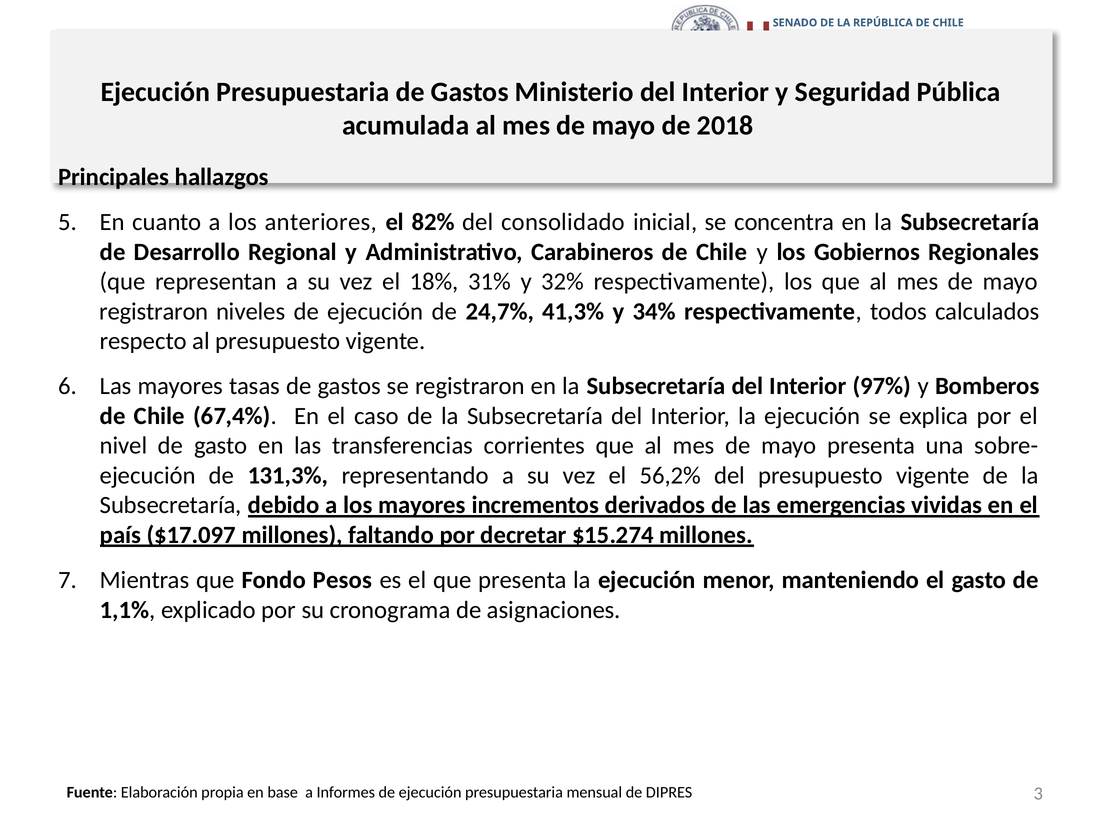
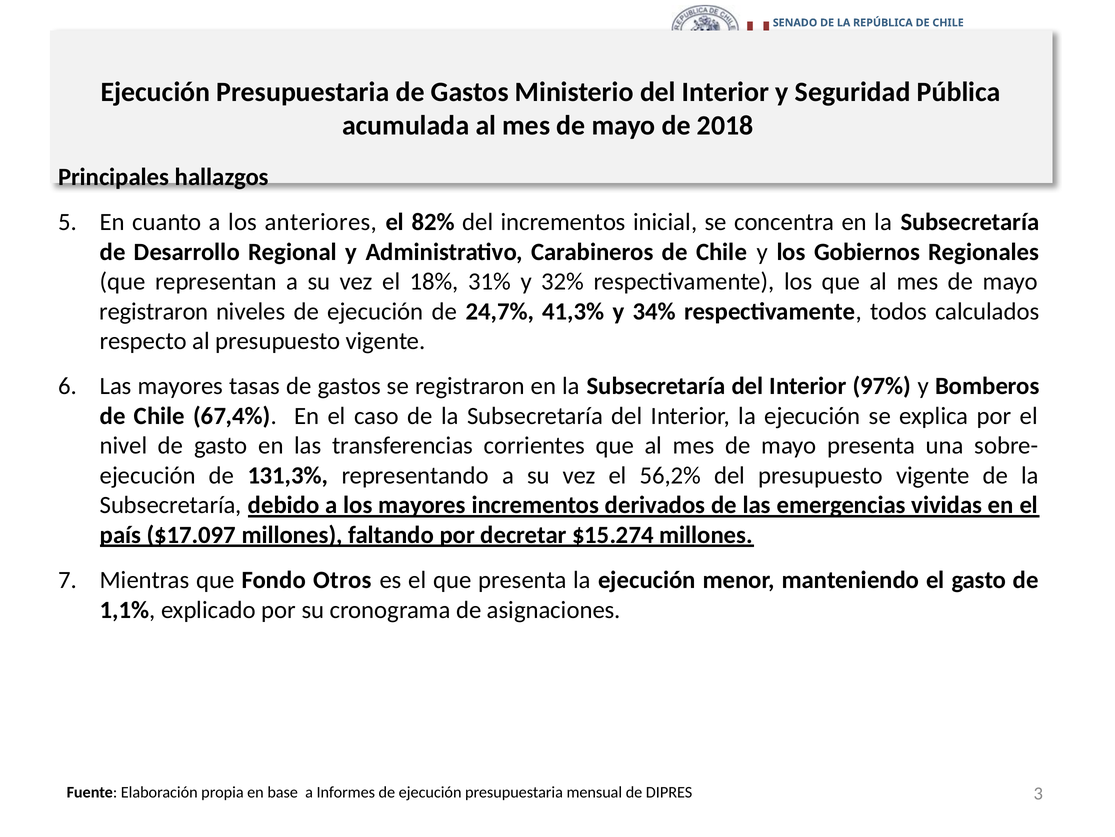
del consolidado: consolidado -> incrementos
Pesos: Pesos -> Otros
